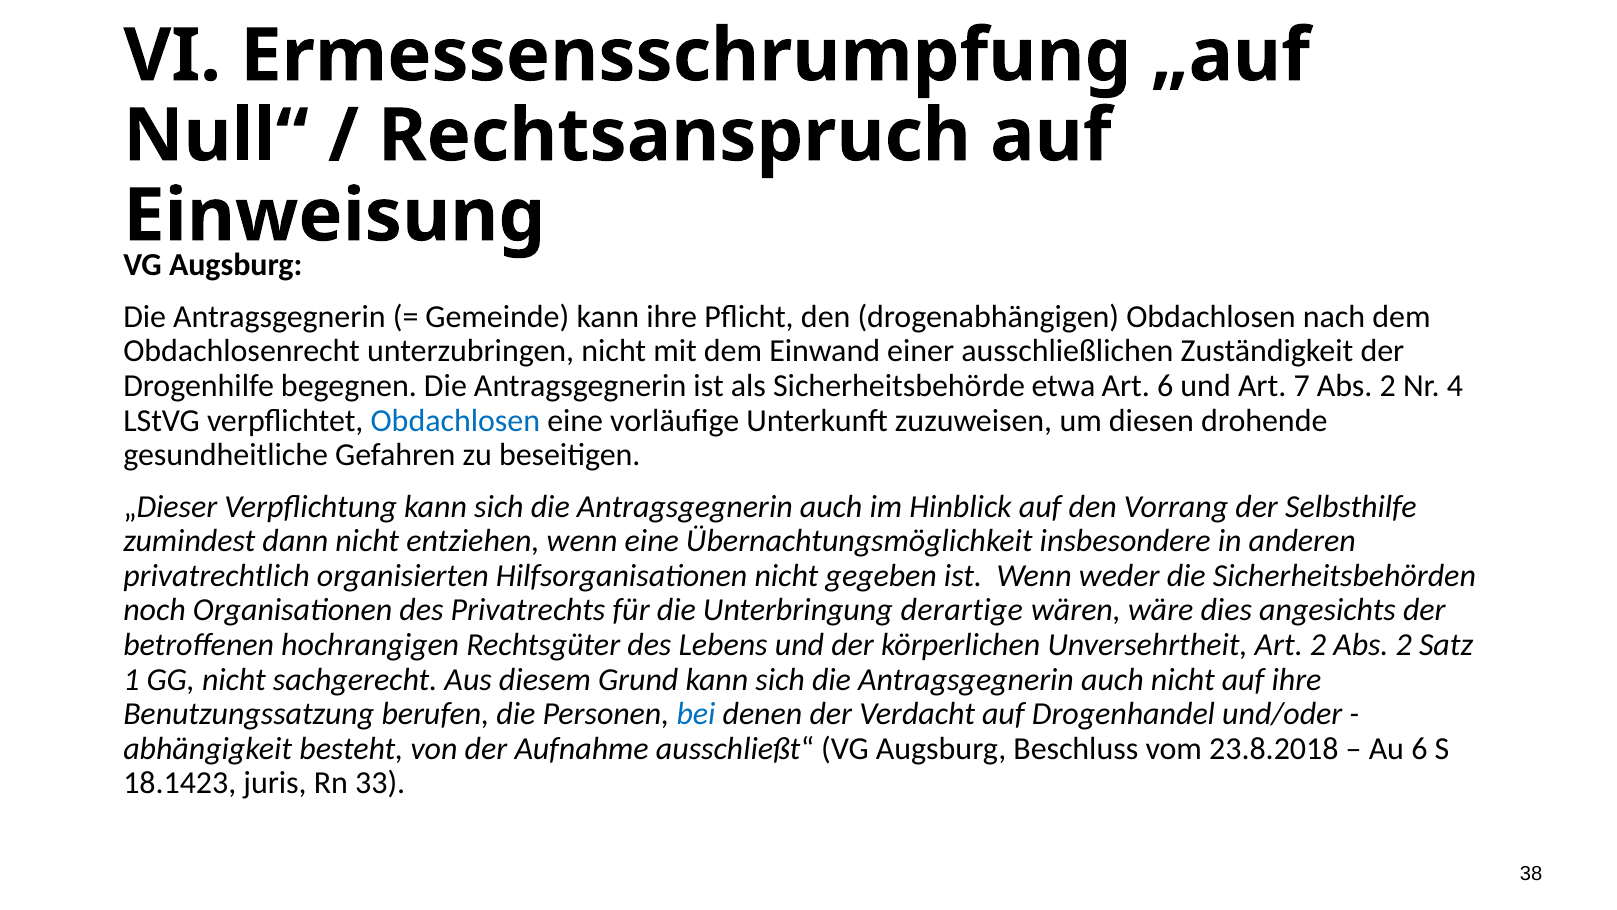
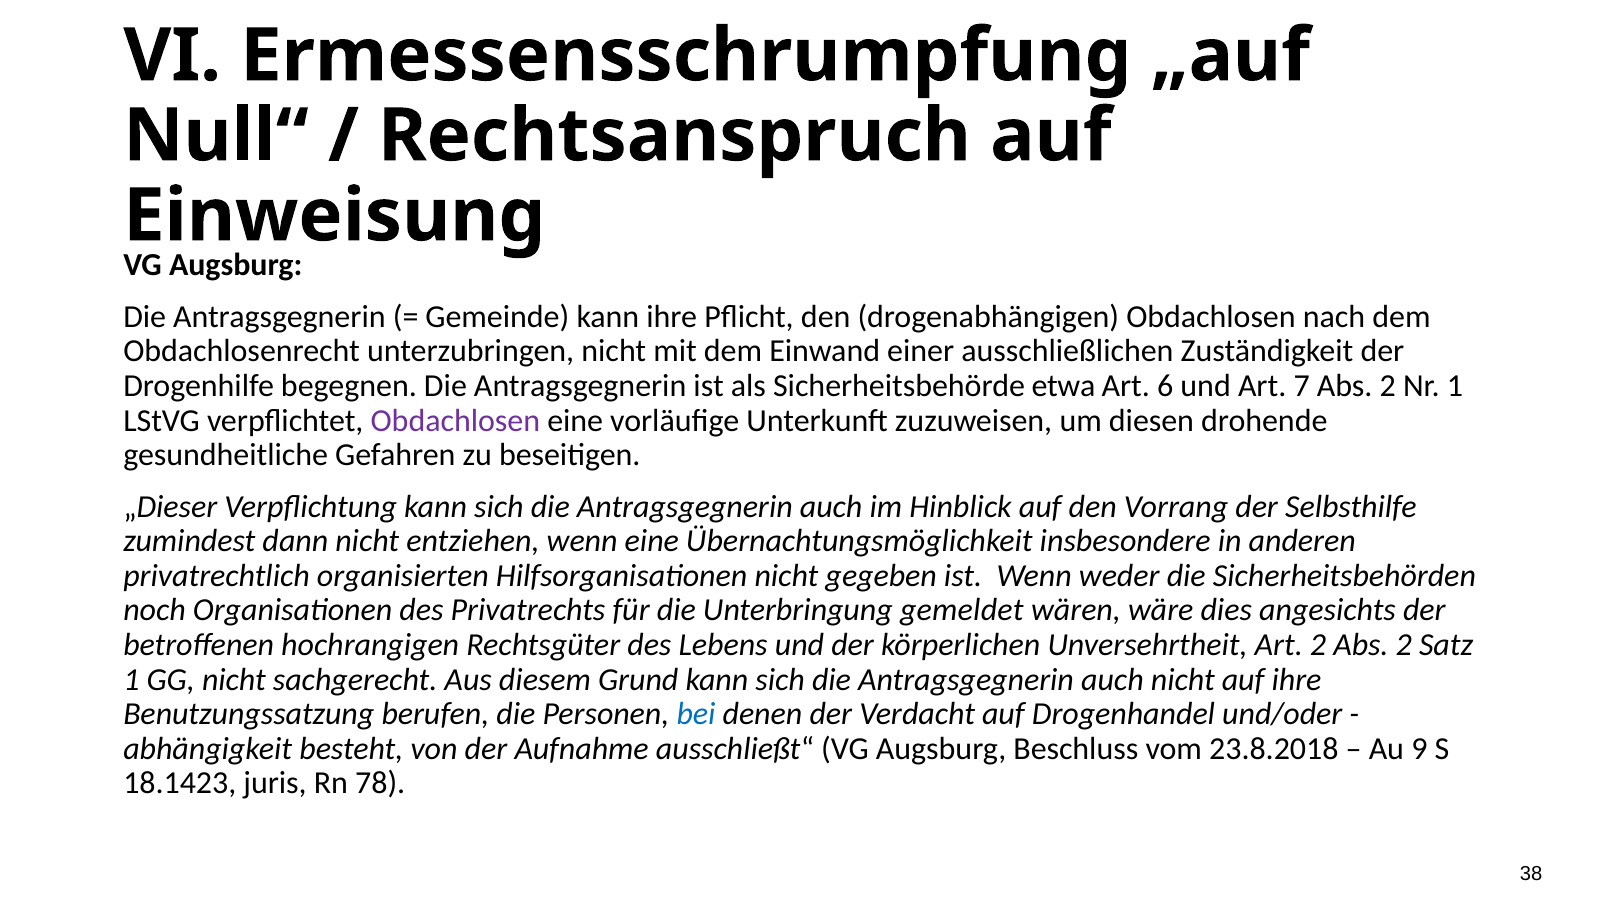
Nr 4: 4 -> 1
Obdachlosen at (455, 420) colour: blue -> purple
derartige: derartige -> gemeldet
Au 6: 6 -> 9
33: 33 -> 78
